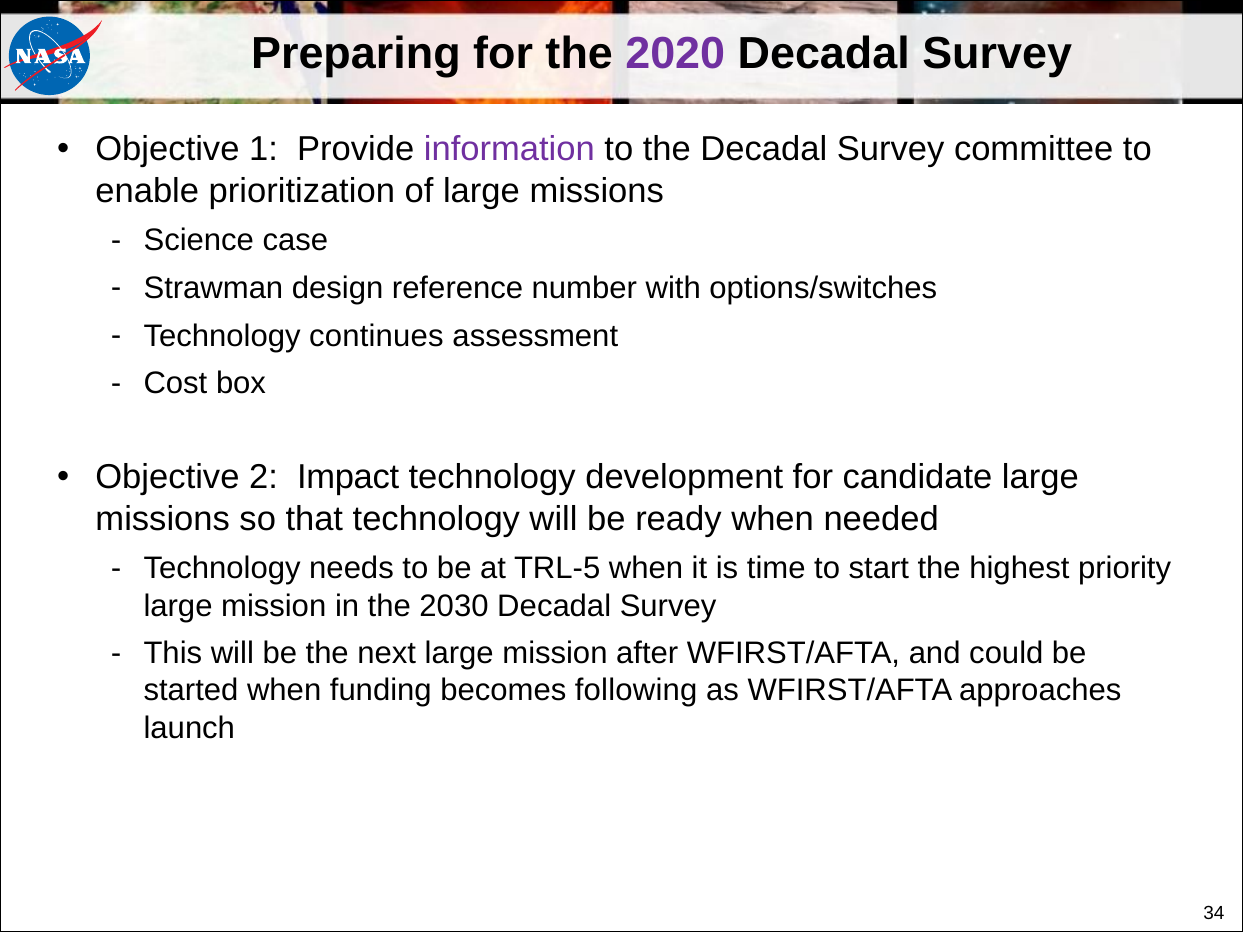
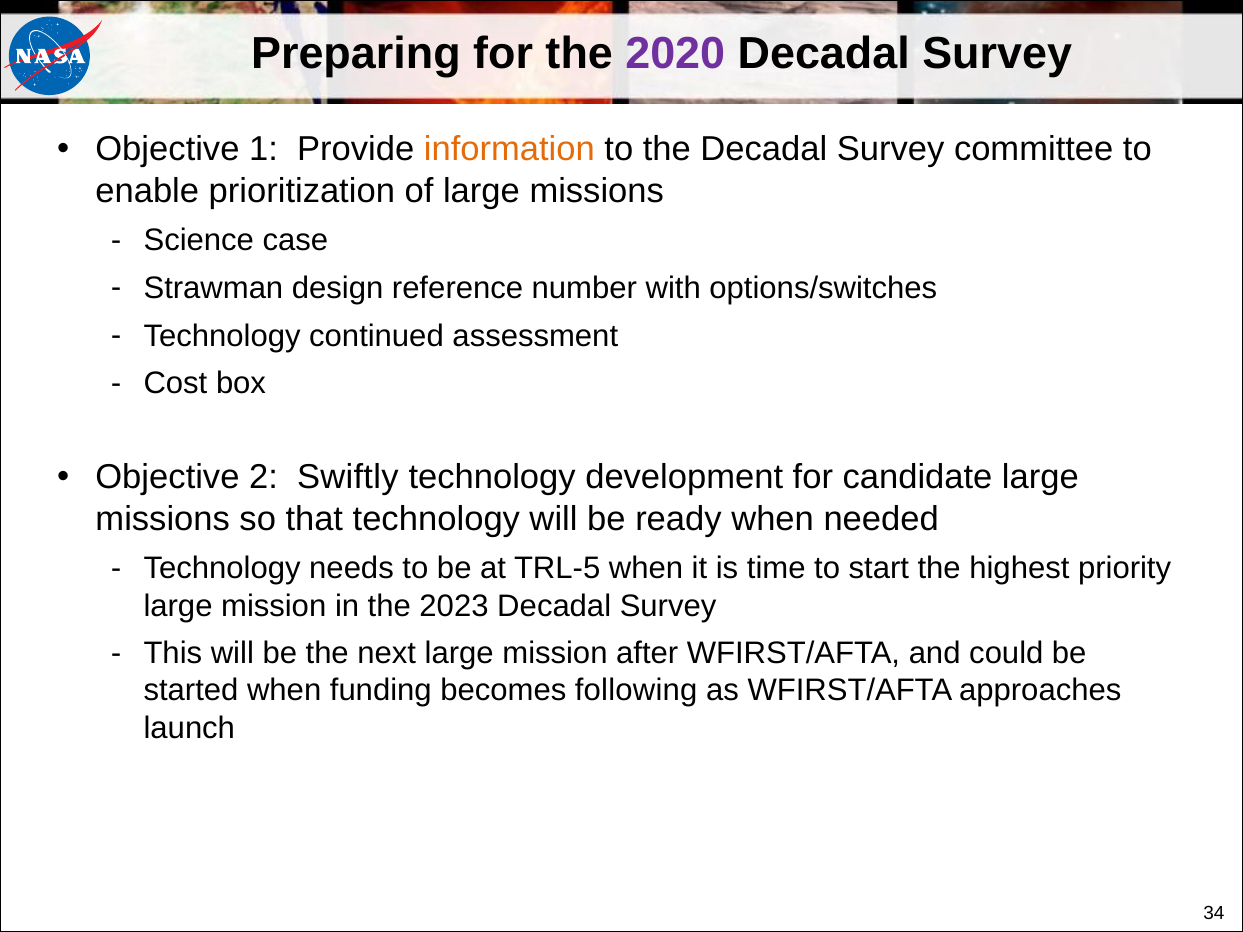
information colour: purple -> orange
continues: continues -> continued
Impact: Impact -> Swiftly
2030: 2030 -> 2023
